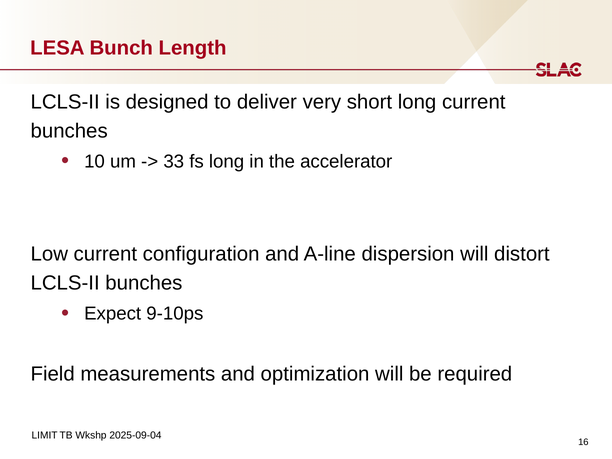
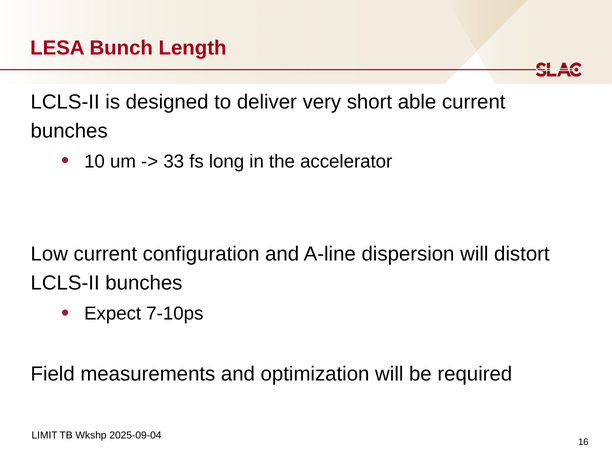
short long: long -> able
9-10ps: 9-10ps -> 7-10ps
